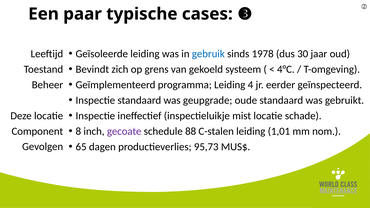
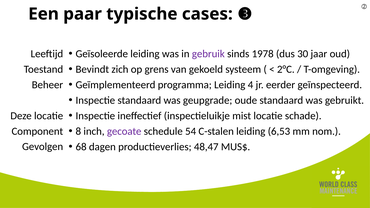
gebruik colour: blue -> purple
4°C: 4°C -> 2°C
88: 88 -> 54
1,01: 1,01 -> 6,53
65: 65 -> 68
95,73: 95,73 -> 48,47
